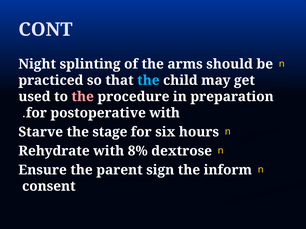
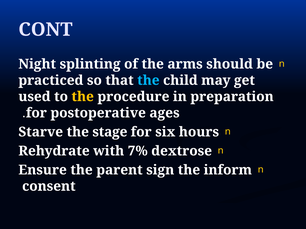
the at (83, 97) colour: pink -> yellow
postoperative with: with -> ages
8%: 8% -> 7%
